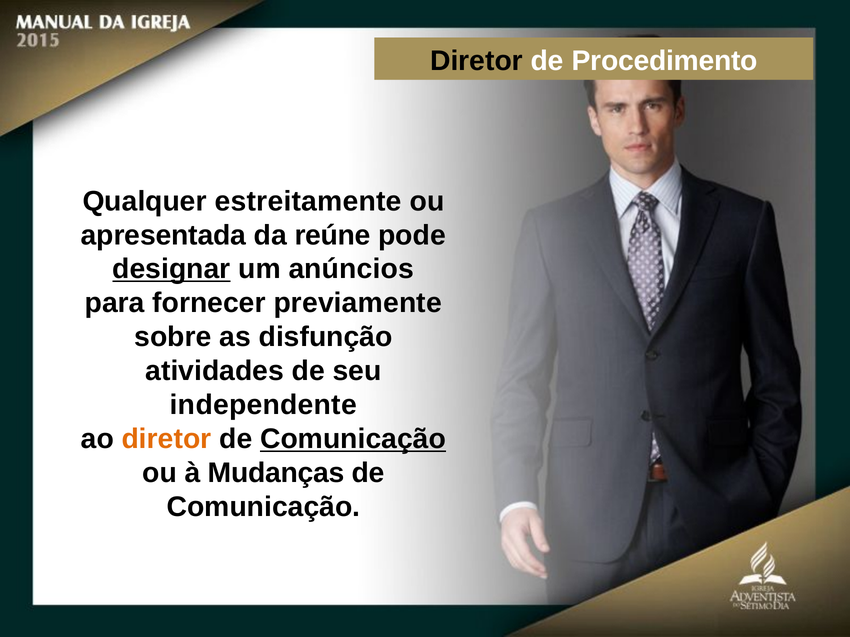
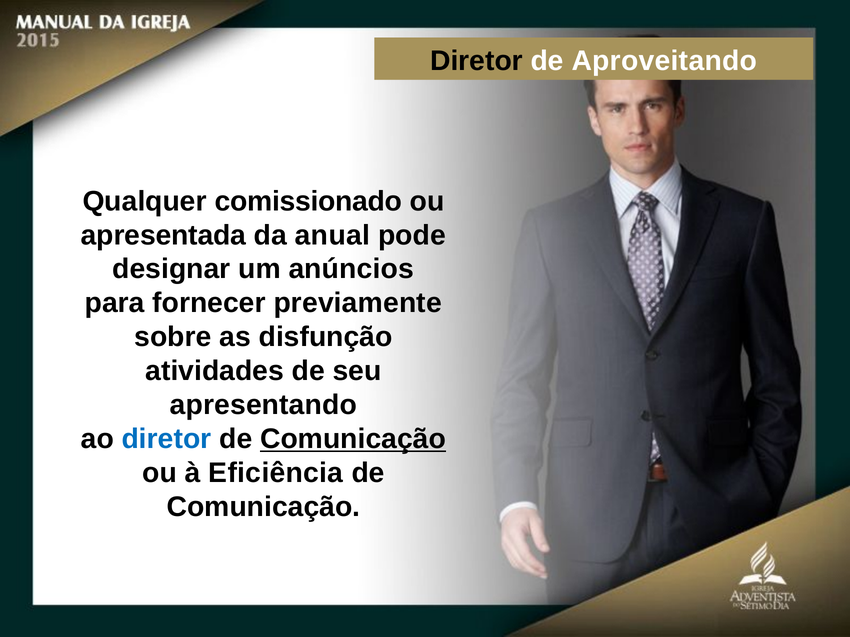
Procedimento: Procedimento -> Aproveitando
estreitamente: estreitamente -> comissionado
reúne: reúne -> anual
designar underline: present -> none
independente: independente -> apresentando
diretor at (167, 439) colour: orange -> blue
Mudanças: Mudanças -> Eficiência
